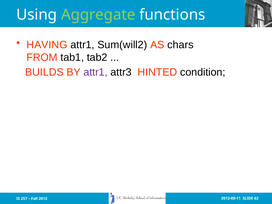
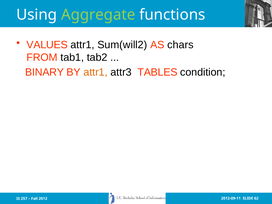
HAVING: HAVING -> VALUES
BUILDS: BUILDS -> BINARY
attr1 at (96, 72) colour: purple -> orange
HINTED: HINTED -> TABLES
